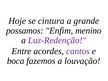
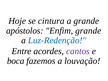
possamos: possamos -> apóstolos
Enfim menino: menino -> grande
Luz-Redenção colour: purple -> blue
